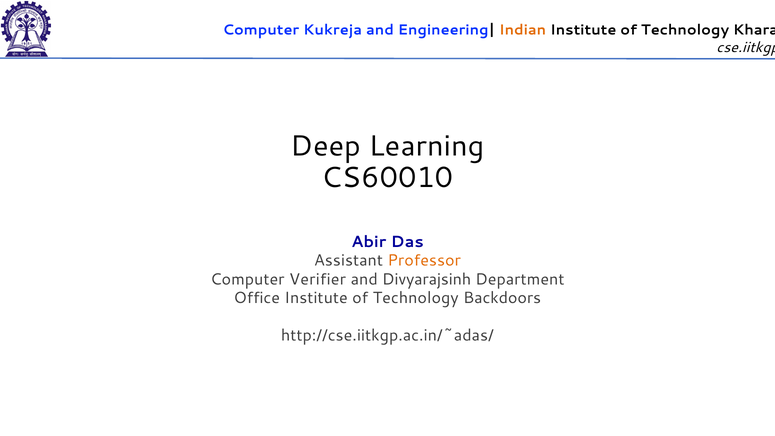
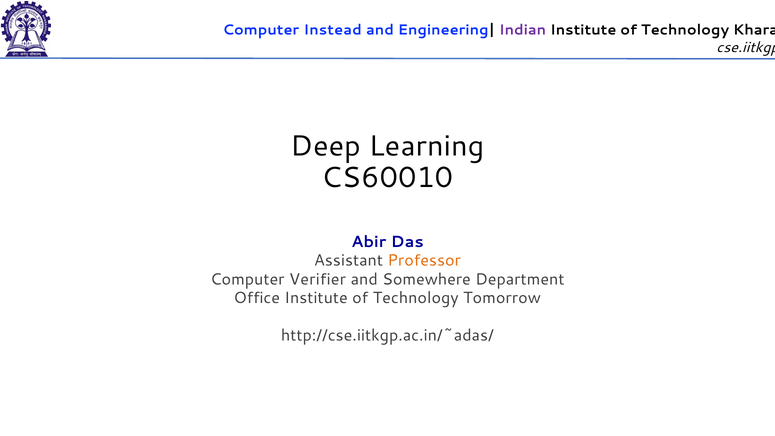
Kukreja: Kukreja -> Instead
Indian colour: orange -> purple
Divyarajsinh: Divyarajsinh -> Somewhere
Backdoors: Backdoors -> Tomorrow
